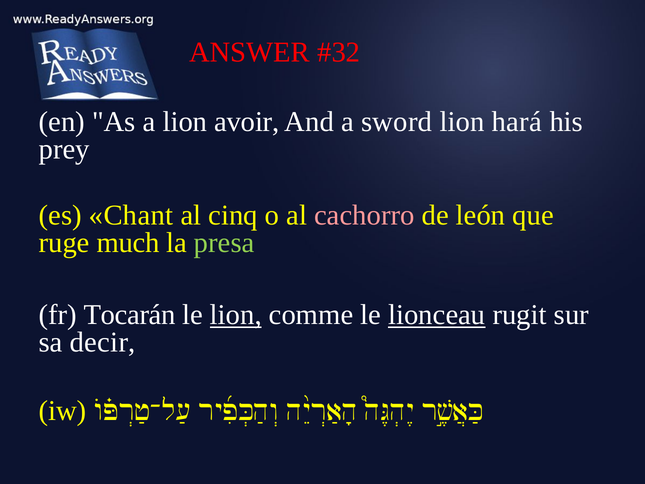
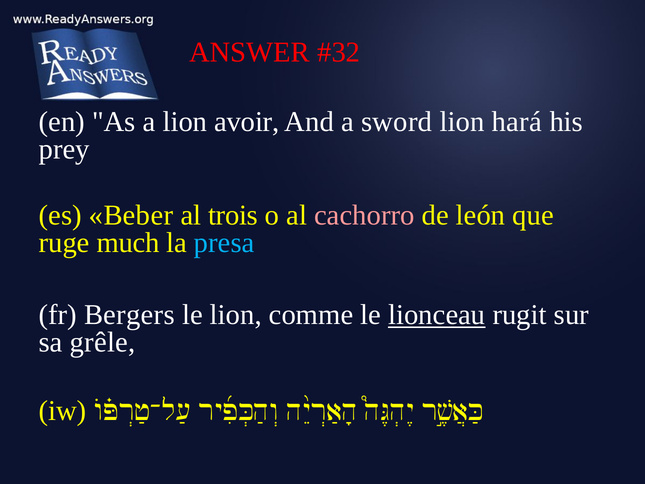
Chant: Chant -> Beber
cinq: cinq -> trois
presa colour: light green -> light blue
Tocarán: Tocarán -> Bergers
lion at (236, 315) underline: present -> none
decir: decir -> grêle
